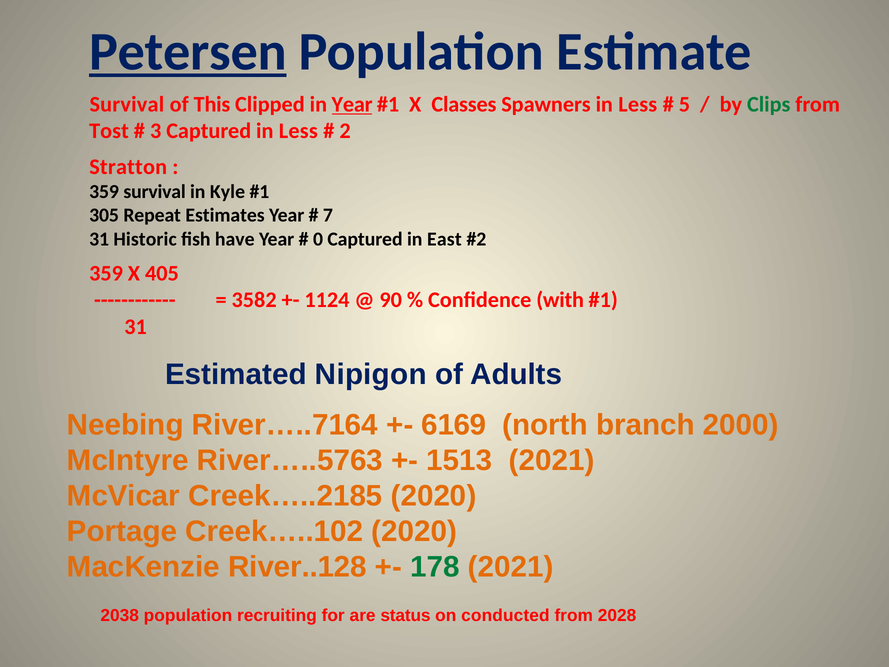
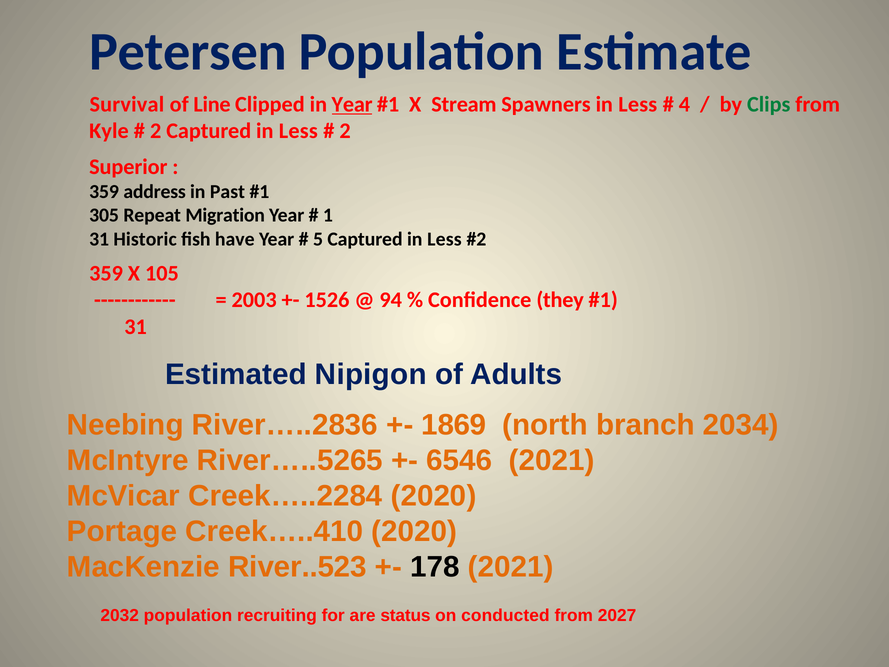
Petersen underline: present -> none
This: This -> Line
Classes: Classes -> Stream
5: 5 -> 4
Tost: Tost -> Kyle
3 at (156, 131): 3 -> 2
Stratton: Stratton -> Superior
359 survival: survival -> address
Kyle: Kyle -> Past
Estimates: Estimates -> Migration
7: 7 -> 1
0: 0 -> 5
East at (444, 239): East -> Less
405: 405 -> 105
3582: 3582 -> 2003
1124: 1124 -> 1526
90: 90 -> 94
with: with -> they
River…..7164: River…..7164 -> River…..2836
6169: 6169 -> 1869
2000: 2000 -> 2034
River…..5763: River…..5763 -> River…..5265
1513: 1513 -> 6546
Creek…..2185: Creek…..2185 -> Creek…..2284
Creek…..102: Creek…..102 -> Creek…..410
River..128: River..128 -> River..523
178 colour: green -> black
2038: 2038 -> 2032
2028: 2028 -> 2027
